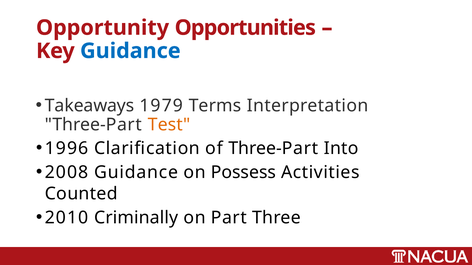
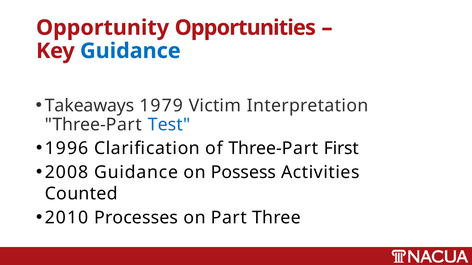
Terms: Terms -> Victim
Test colour: orange -> blue
Into: Into -> First
Criminally: Criminally -> Processes
